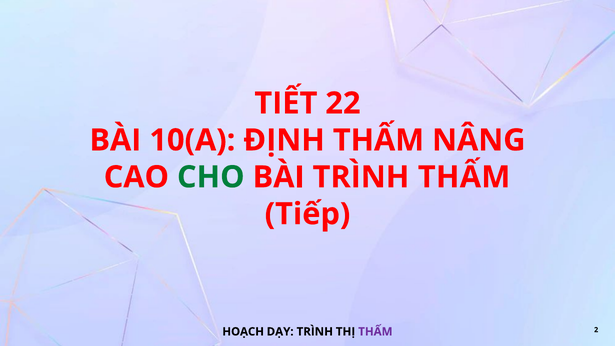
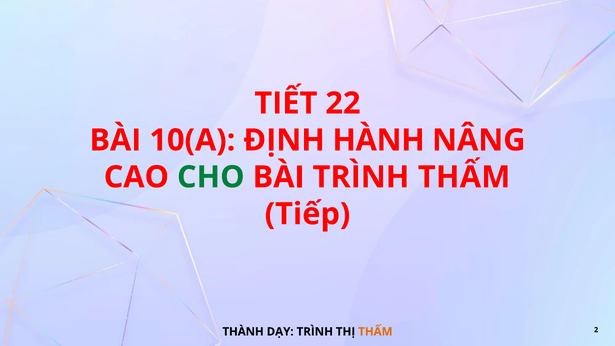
ĐỊNH THẤM: THẤM -> HÀNH
HOẠCH: HOẠCH -> THÀNH
THẤM at (375, 332) colour: purple -> orange
